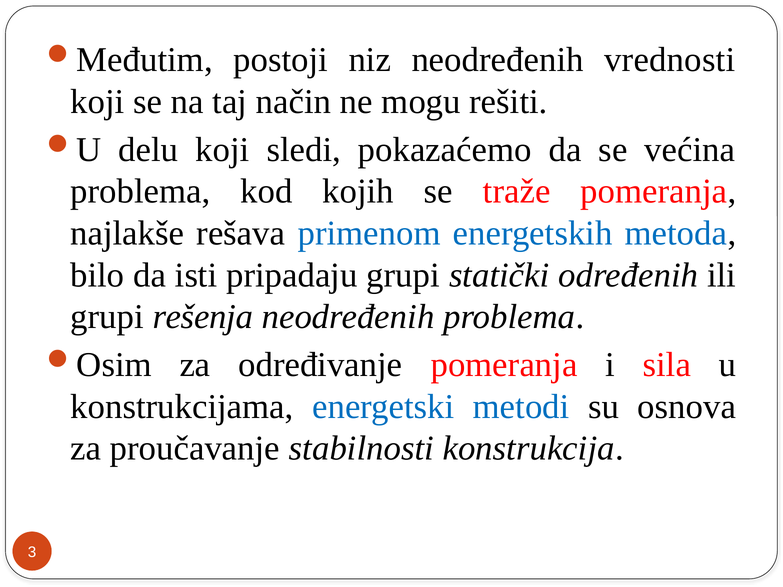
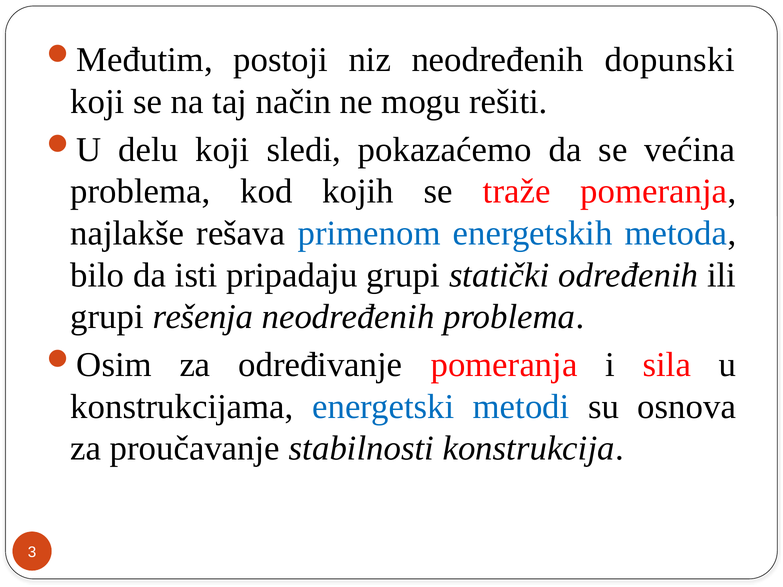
vrednosti: vrednosti -> dopunski
